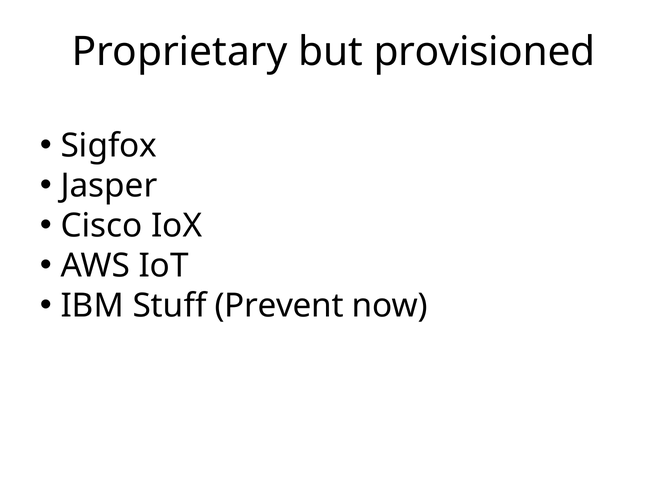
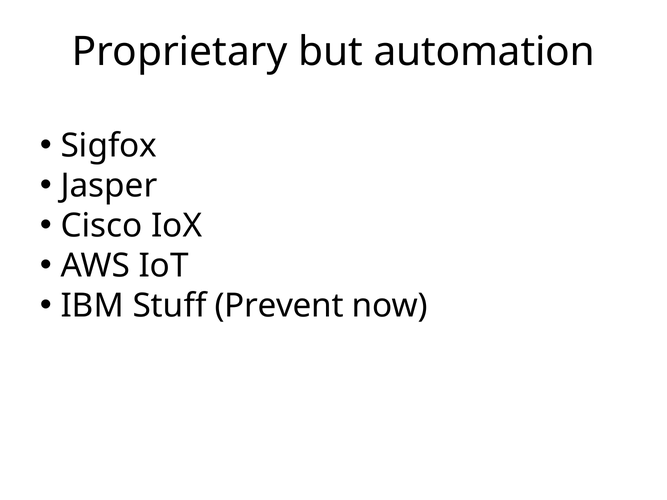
provisioned: provisioned -> automation
